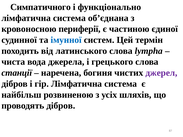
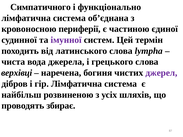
імунної colour: blue -> purple
станції: станції -> верхівці
проводять дібров: дібров -> збирає
